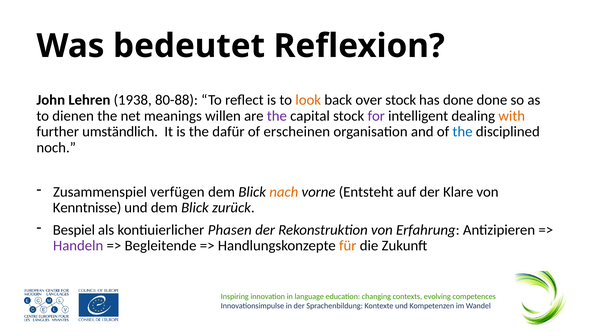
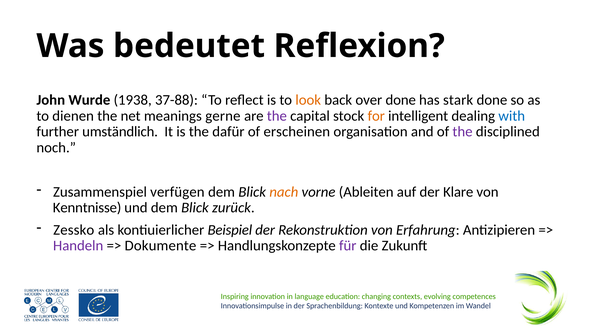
Lehren: Lehren -> Wurde
80-88: 80-88 -> 37-88
over stock: stock -> done
has done: done -> stark
willen: willen -> gerne
for colour: purple -> orange
with colour: orange -> blue
the at (463, 132) colour: blue -> purple
Entsteht: Entsteht -> Ableiten
Bespiel: Bespiel -> Zessko
Phasen: Phasen -> Beispiel
Begleitende: Begleitende -> Dokumente
für colour: orange -> purple
